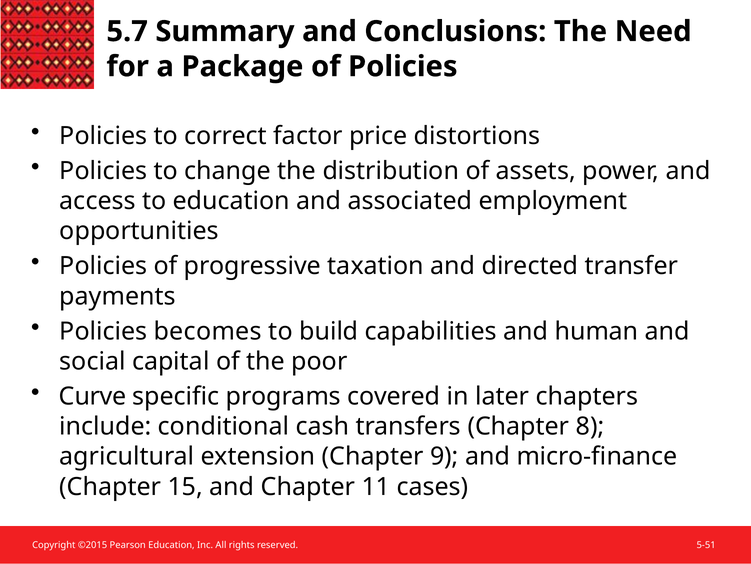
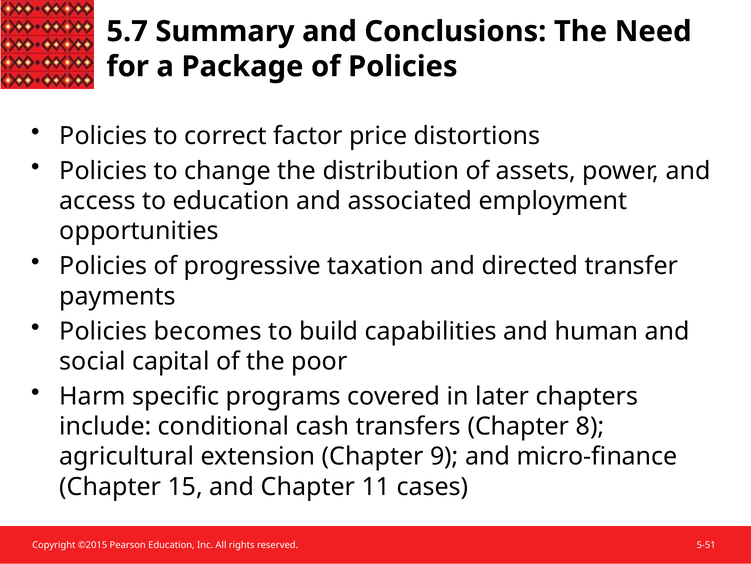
Curve: Curve -> Harm
